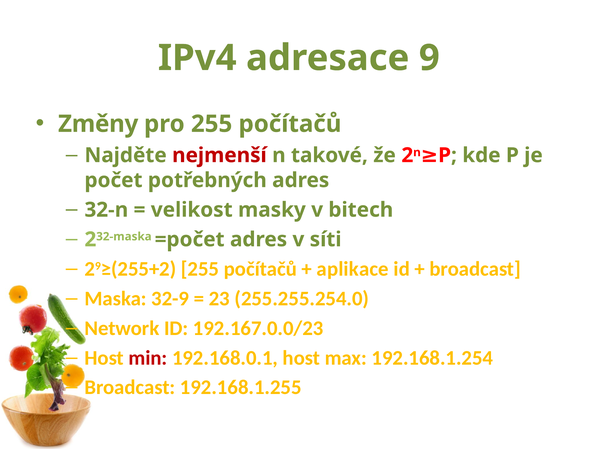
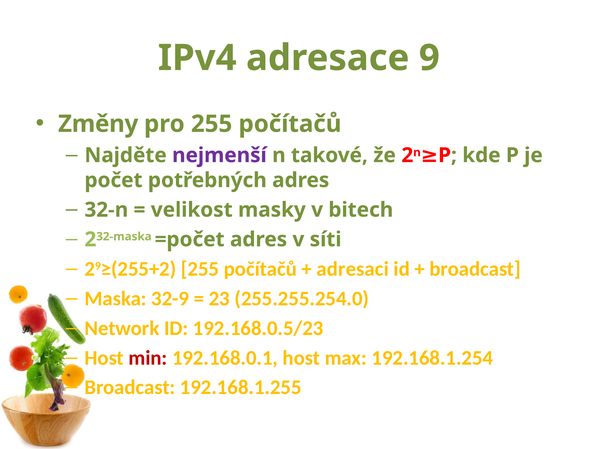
nejmenší colour: red -> purple
aplikace: aplikace -> adresaci
192.167.0.0/23: 192.167.0.0/23 -> 192.168.0.5/23
